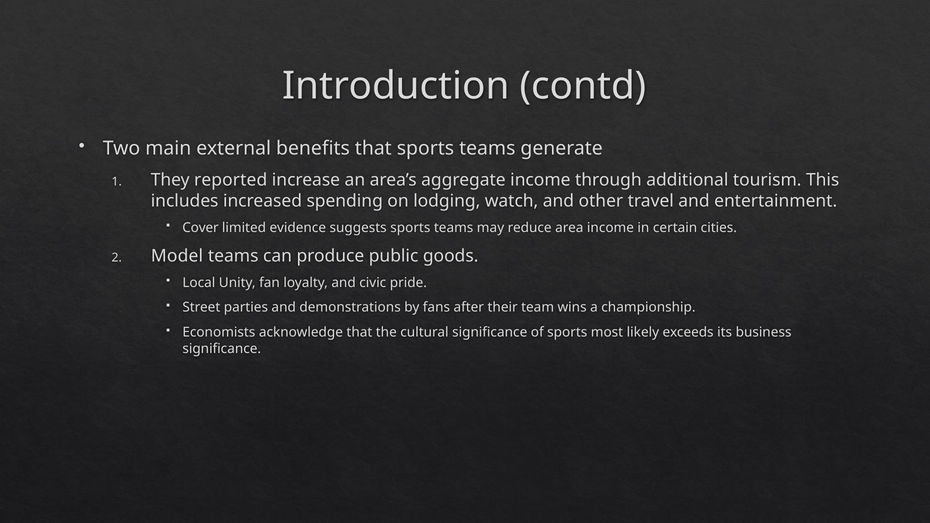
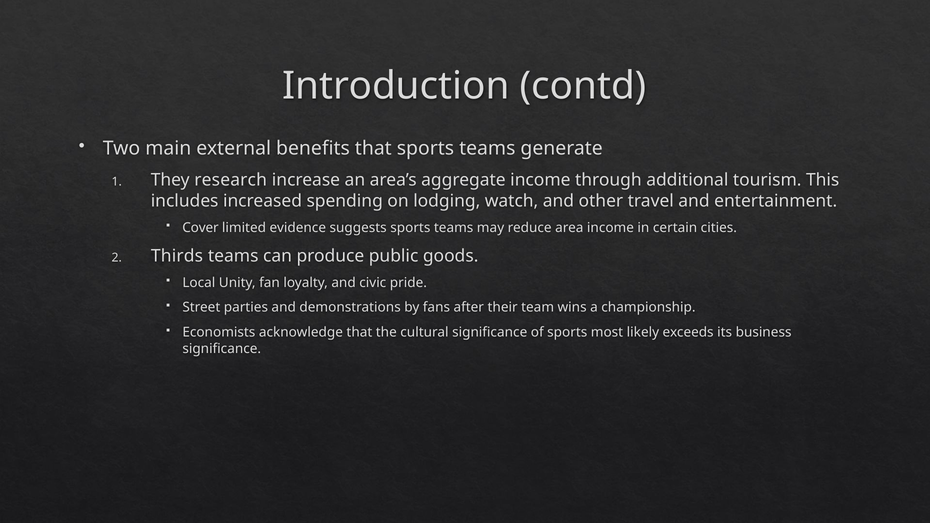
reported: reported -> research
Model: Model -> Thirds
